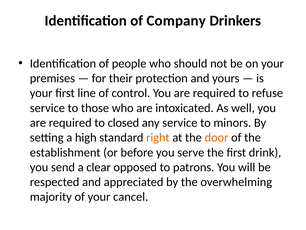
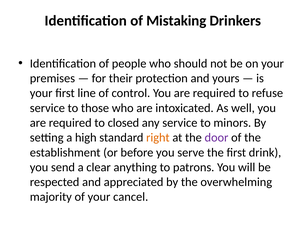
Company: Company -> Mistaking
door colour: orange -> purple
opposed: opposed -> anything
